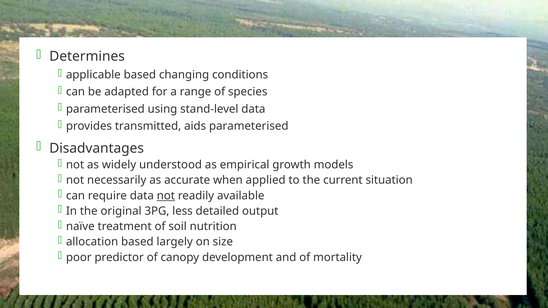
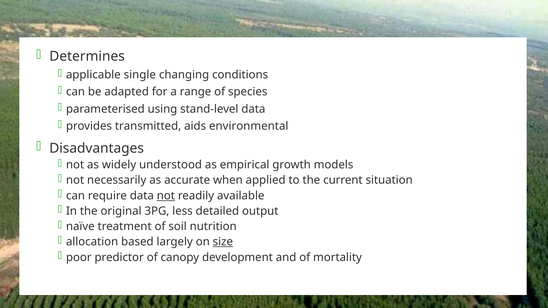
applicable based: based -> single
aids parameterised: parameterised -> environmental
size underline: none -> present
